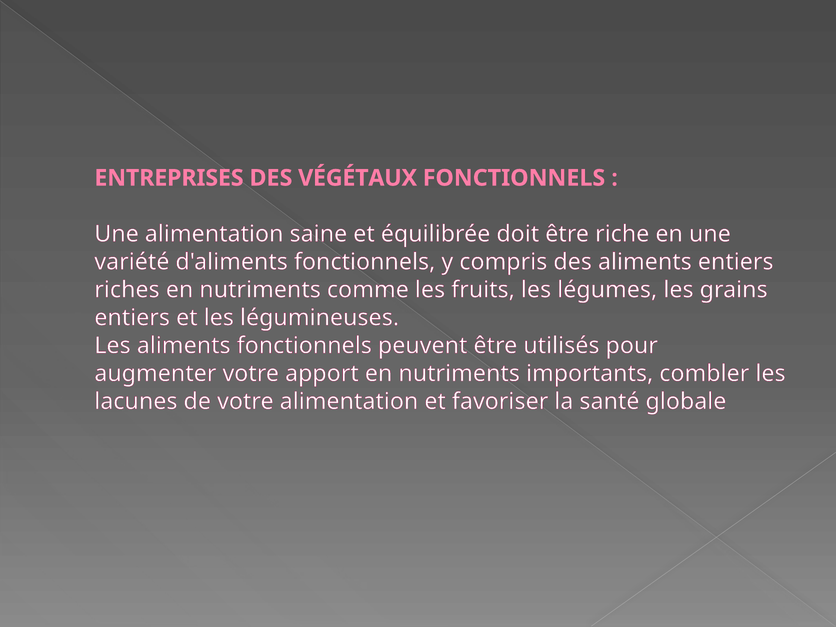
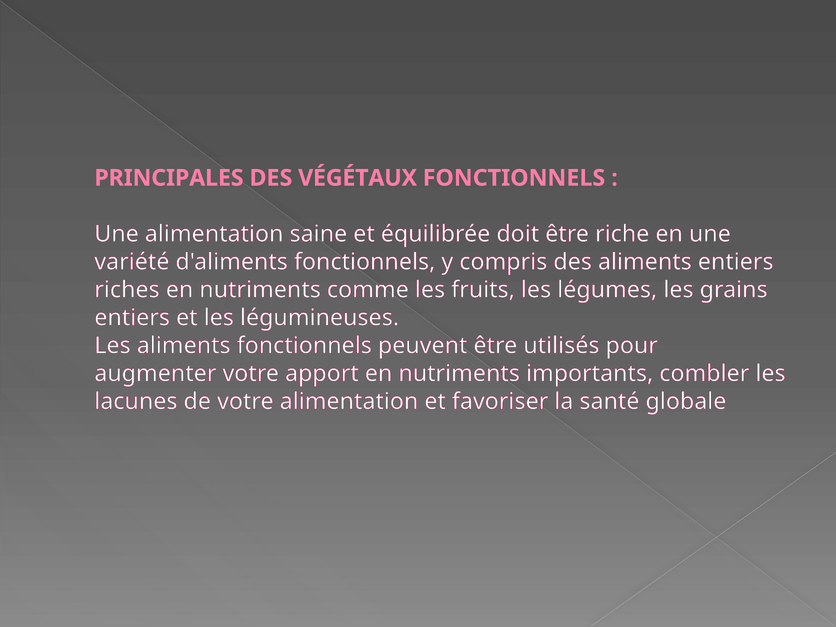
ENTREPRISES: ENTREPRISES -> PRINCIPALES
